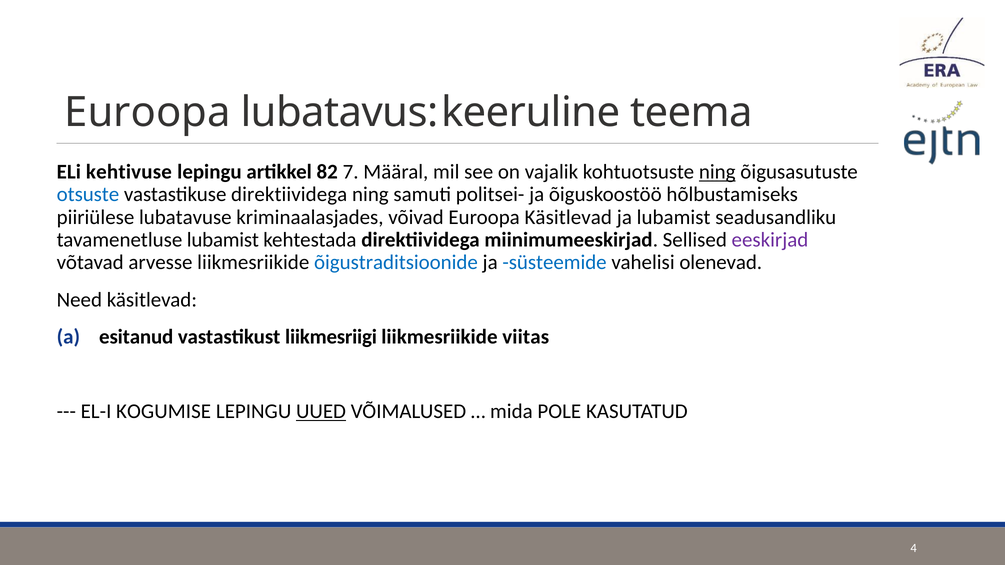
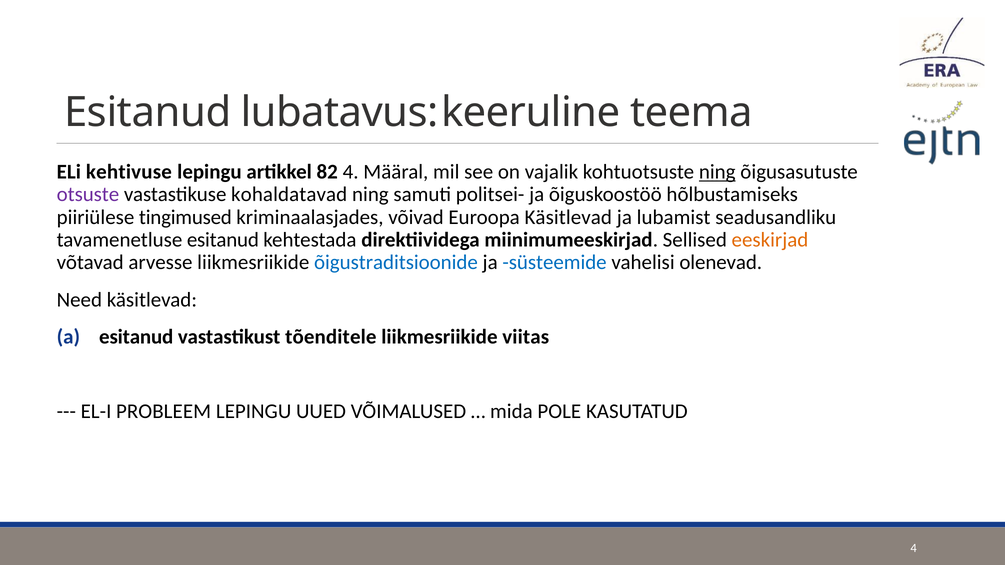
Euroopa at (147, 113): Euroopa -> Esitanud
82 7: 7 -> 4
otsuste colour: blue -> purple
vastastikuse direktiividega: direktiividega -> kohaldatavad
lubatavuse: lubatavuse -> tingimused
tavamenetluse lubamist: lubamist -> esitanud
eeskirjad colour: purple -> orange
liikmesriigi: liikmesriigi -> tõenditele
KOGUMISE: KOGUMISE -> PROBLEEM
UUED underline: present -> none
